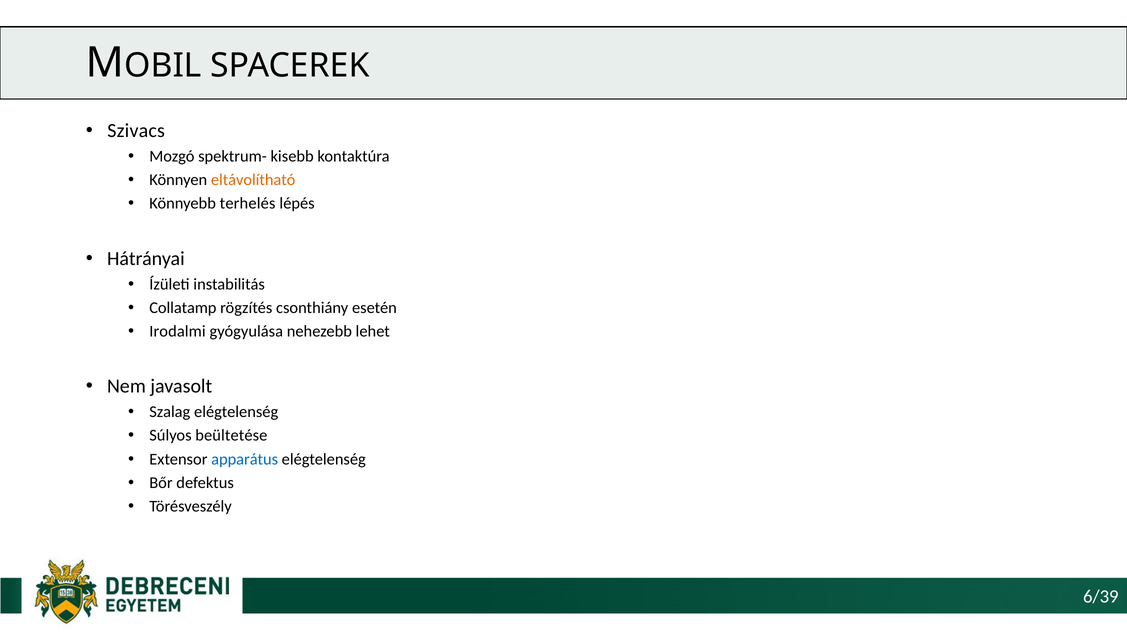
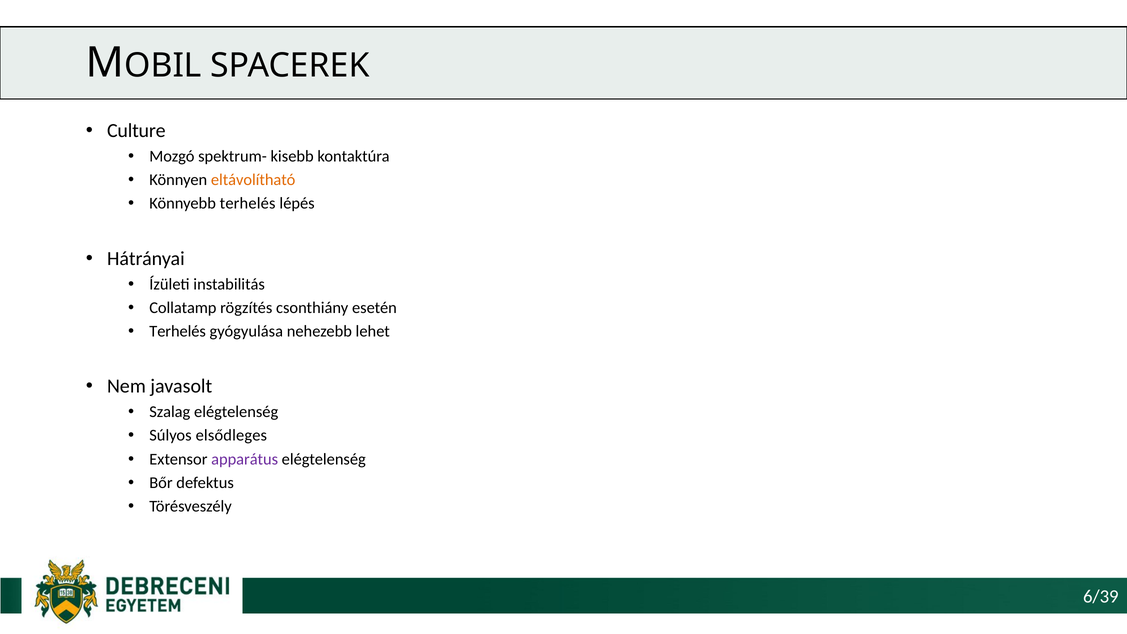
Szivacs: Szivacs -> Culture
Irodalmi at (178, 331): Irodalmi -> Terhelés
beültetése: beültetése -> elsődleges
apparátus colour: blue -> purple
